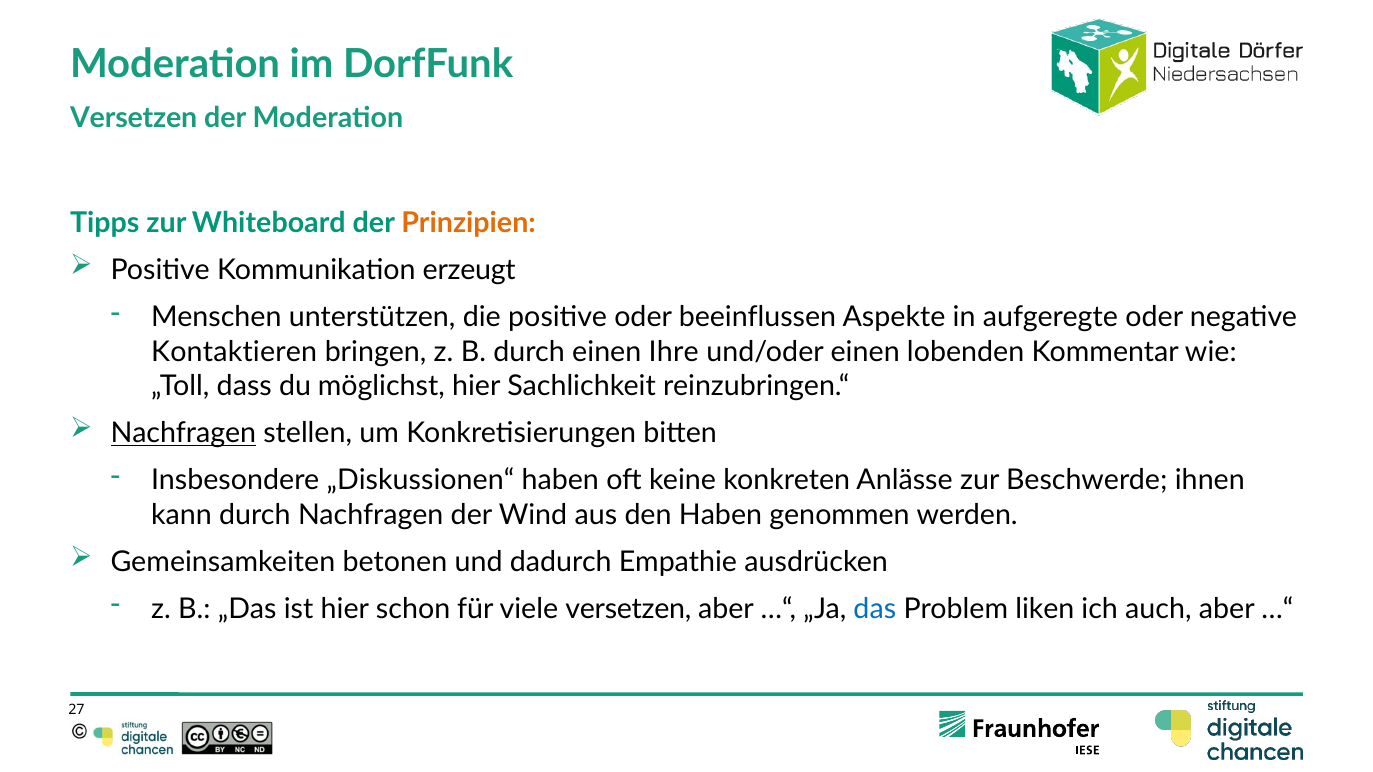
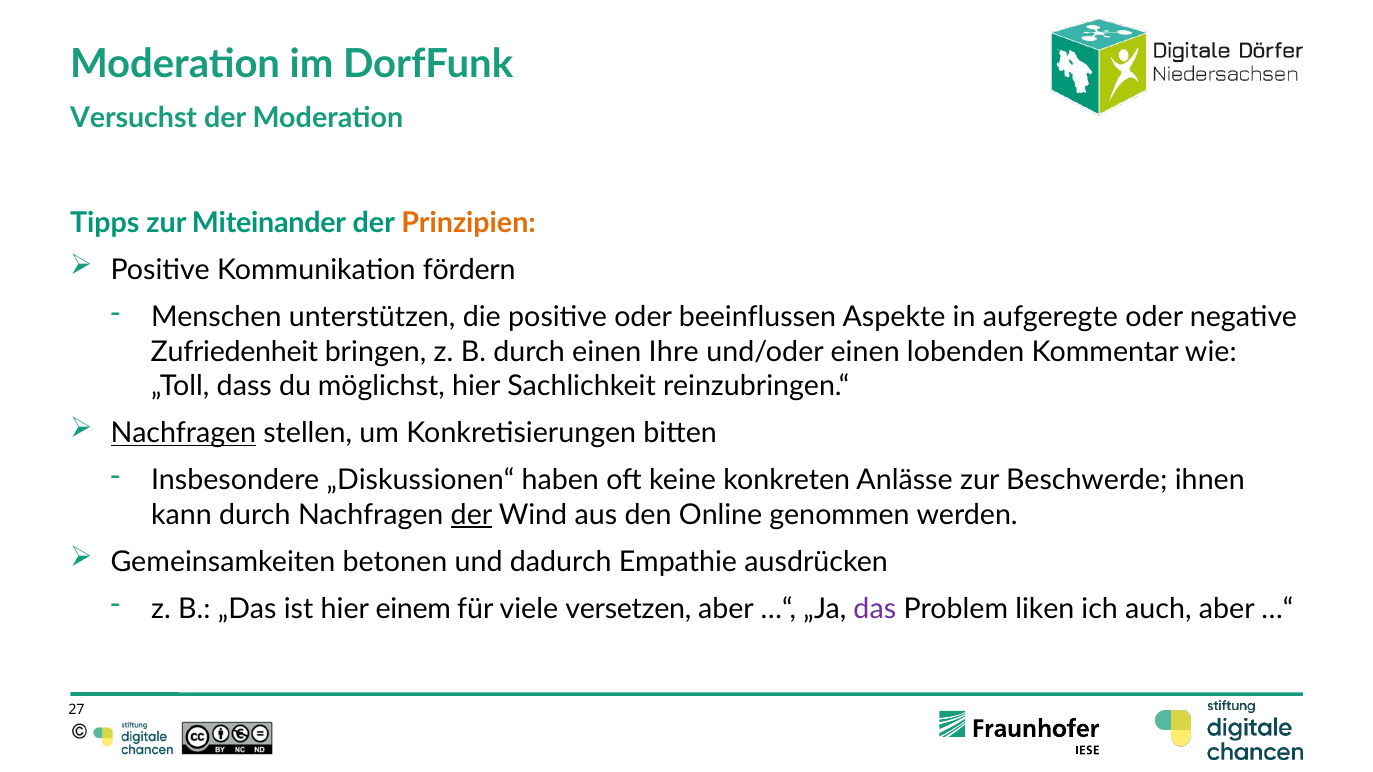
Versetzen at (134, 118): Versetzen -> Versuchst
Whiteboard: Whiteboard -> Miteinander
erzeugt: erzeugt -> fördern
Kontaktieren: Kontaktieren -> Zufriedenheit
der at (472, 515) underline: none -> present
den Haben: Haben -> Online
schon: schon -> einem
das colour: blue -> purple
